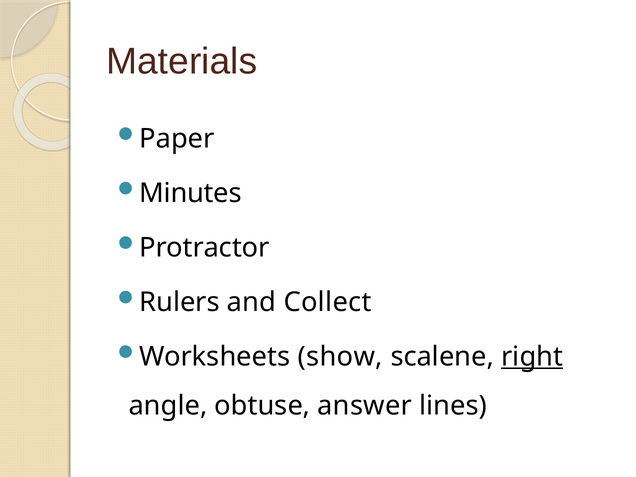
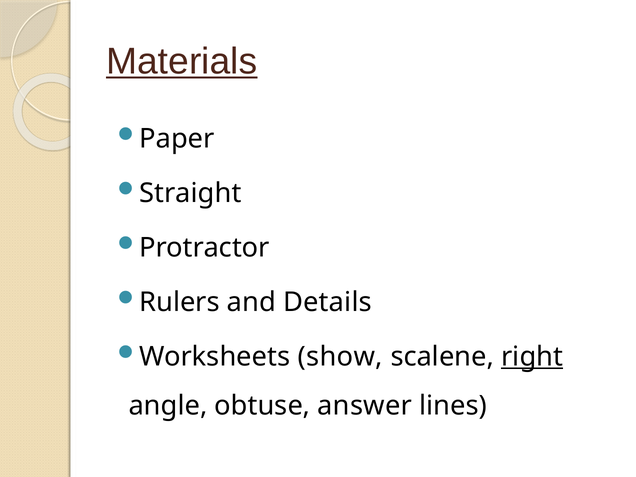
Materials underline: none -> present
Minutes: Minutes -> Straight
Collect: Collect -> Details
